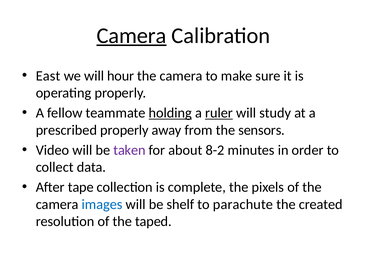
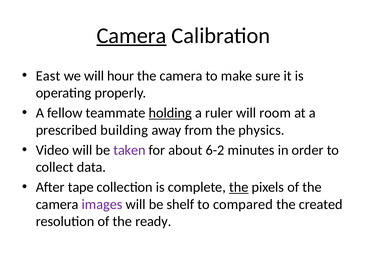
ruler underline: present -> none
study: study -> room
prescribed properly: properly -> building
sensors: sensors -> physics
8-2: 8-2 -> 6-2
the at (239, 187) underline: none -> present
images colour: blue -> purple
parachute: parachute -> compared
taped: taped -> ready
